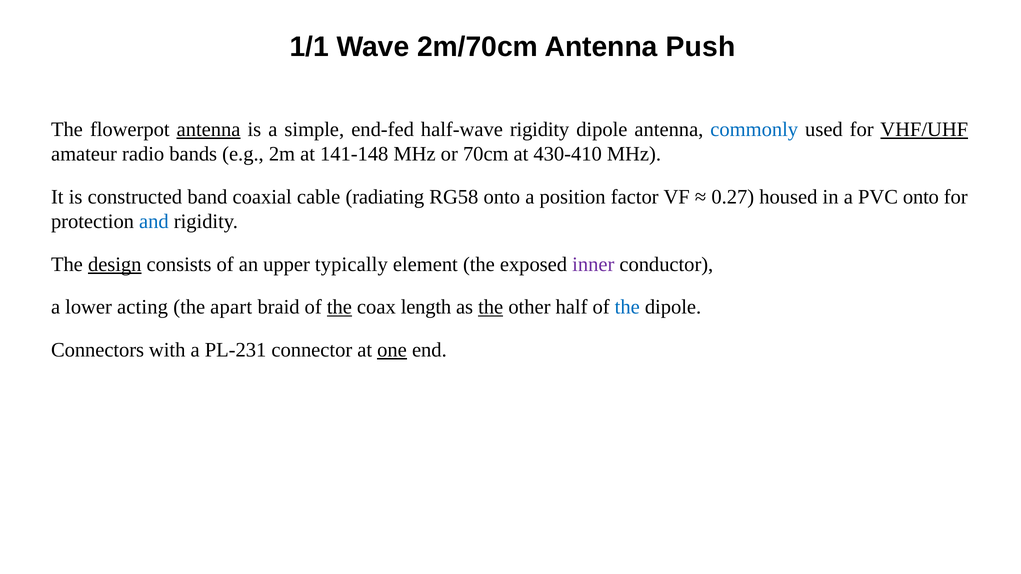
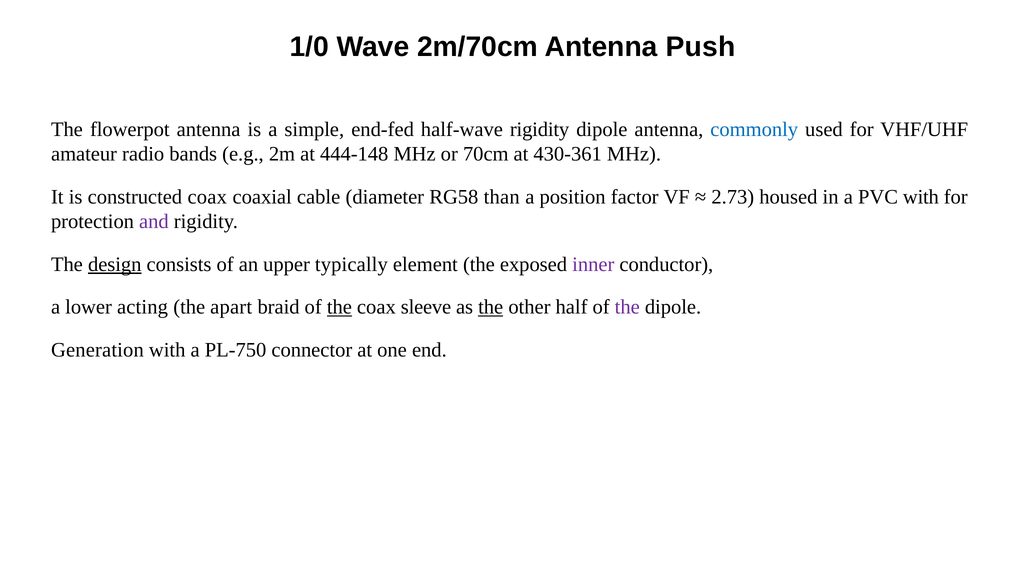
1/1: 1/1 -> 1/0
antenna at (209, 130) underline: present -> none
VHF/UHF underline: present -> none
141-148: 141-148 -> 444-148
430-410: 430-410 -> 430-361
constructed band: band -> coax
radiating: radiating -> diameter
RG58 onto: onto -> than
0.27: 0.27 -> 2.73
PVC onto: onto -> with
and colour: blue -> purple
length: length -> sleeve
the at (627, 307) colour: blue -> purple
Connectors: Connectors -> Generation
PL-231: PL-231 -> PL-750
one underline: present -> none
